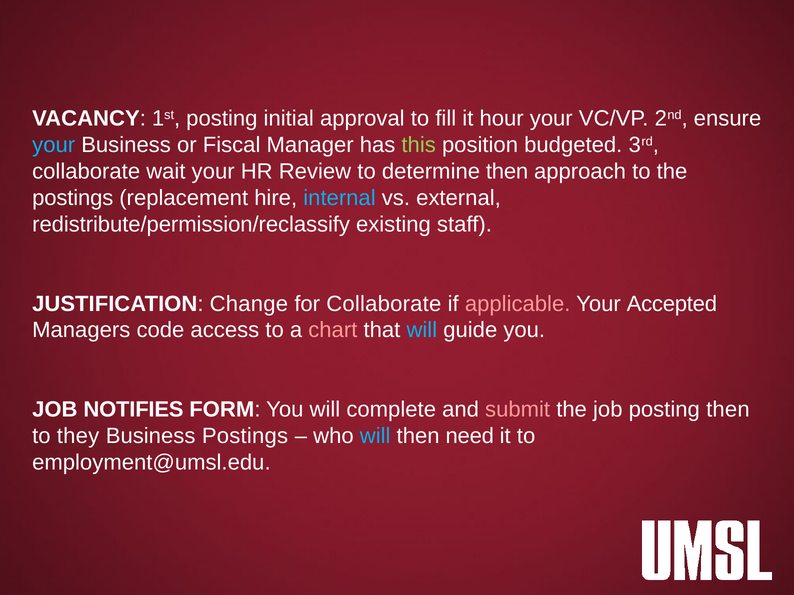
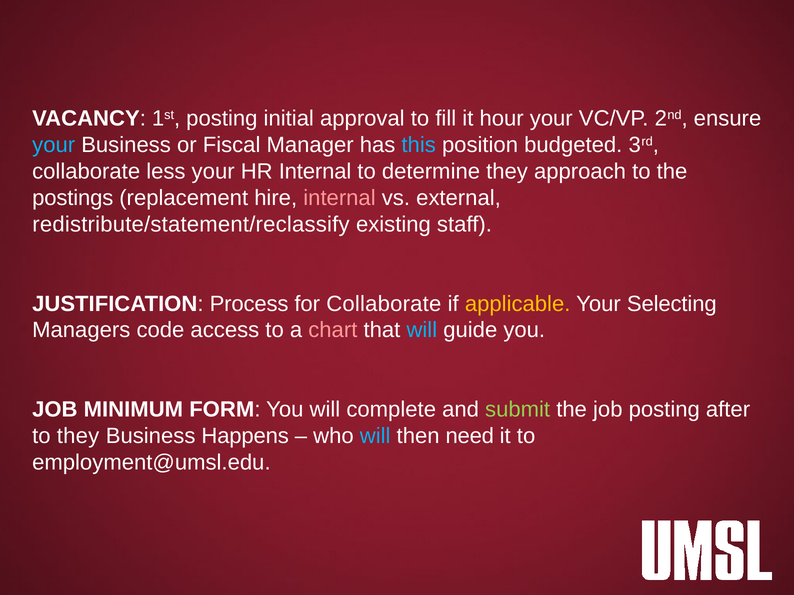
this colour: light green -> light blue
wait: wait -> less
HR Review: Review -> Internal
determine then: then -> they
internal at (339, 198) colour: light blue -> pink
redistribute/permission/reclassify: redistribute/permission/reclassify -> redistribute/statement/reclassify
Change: Change -> Process
applicable colour: pink -> yellow
Accepted: Accepted -> Selecting
NOTIFIES: NOTIFIES -> MINIMUM
submit colour: pink -> light green
posting then: then -> after
Business Postings: Postings -> Happens
